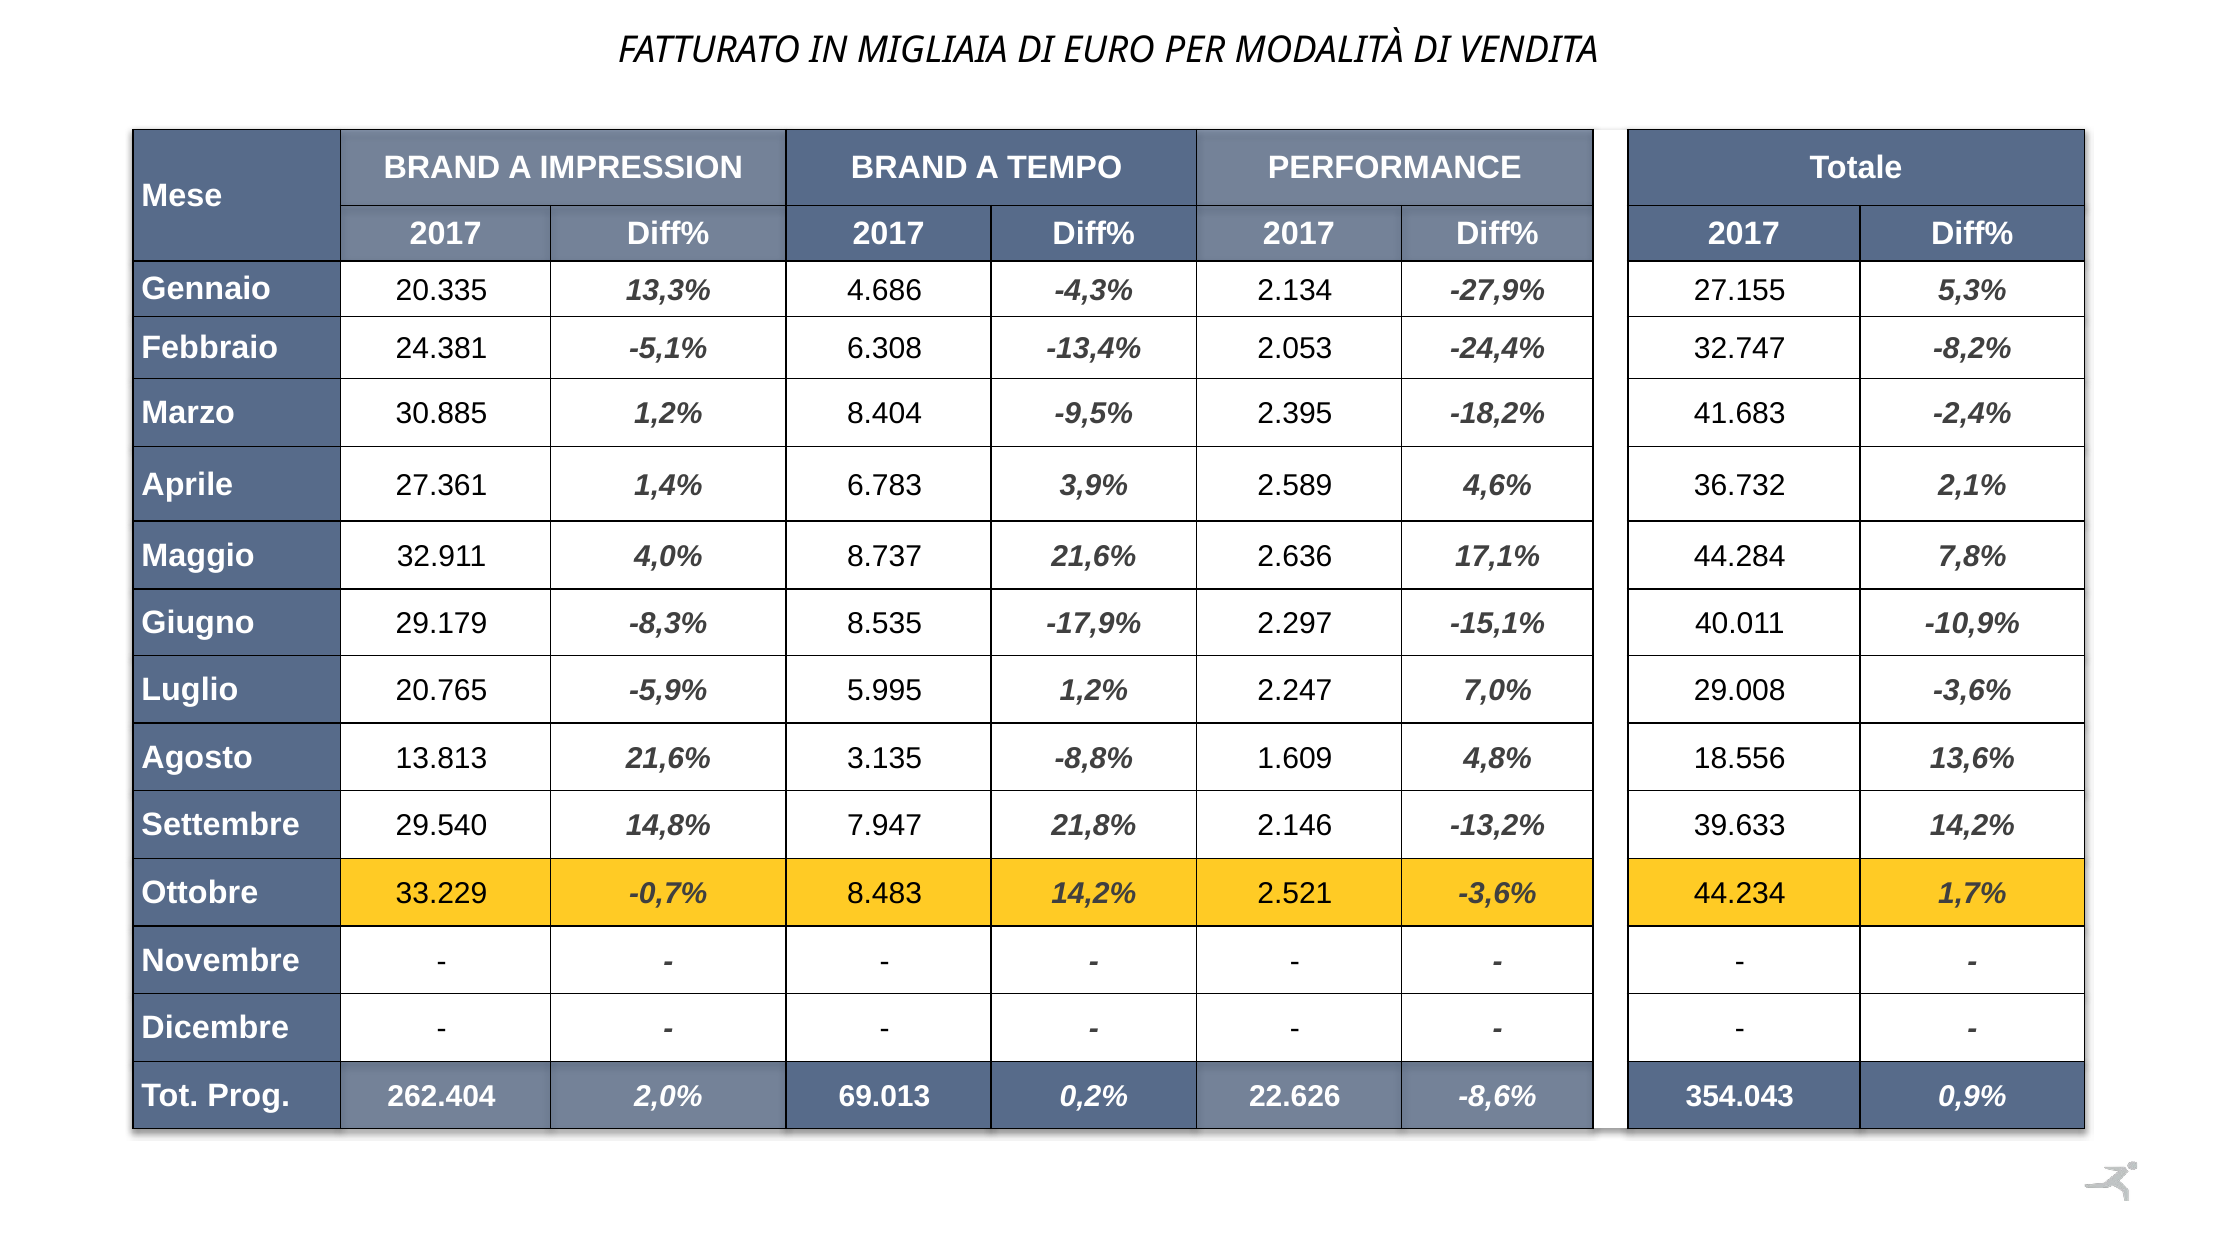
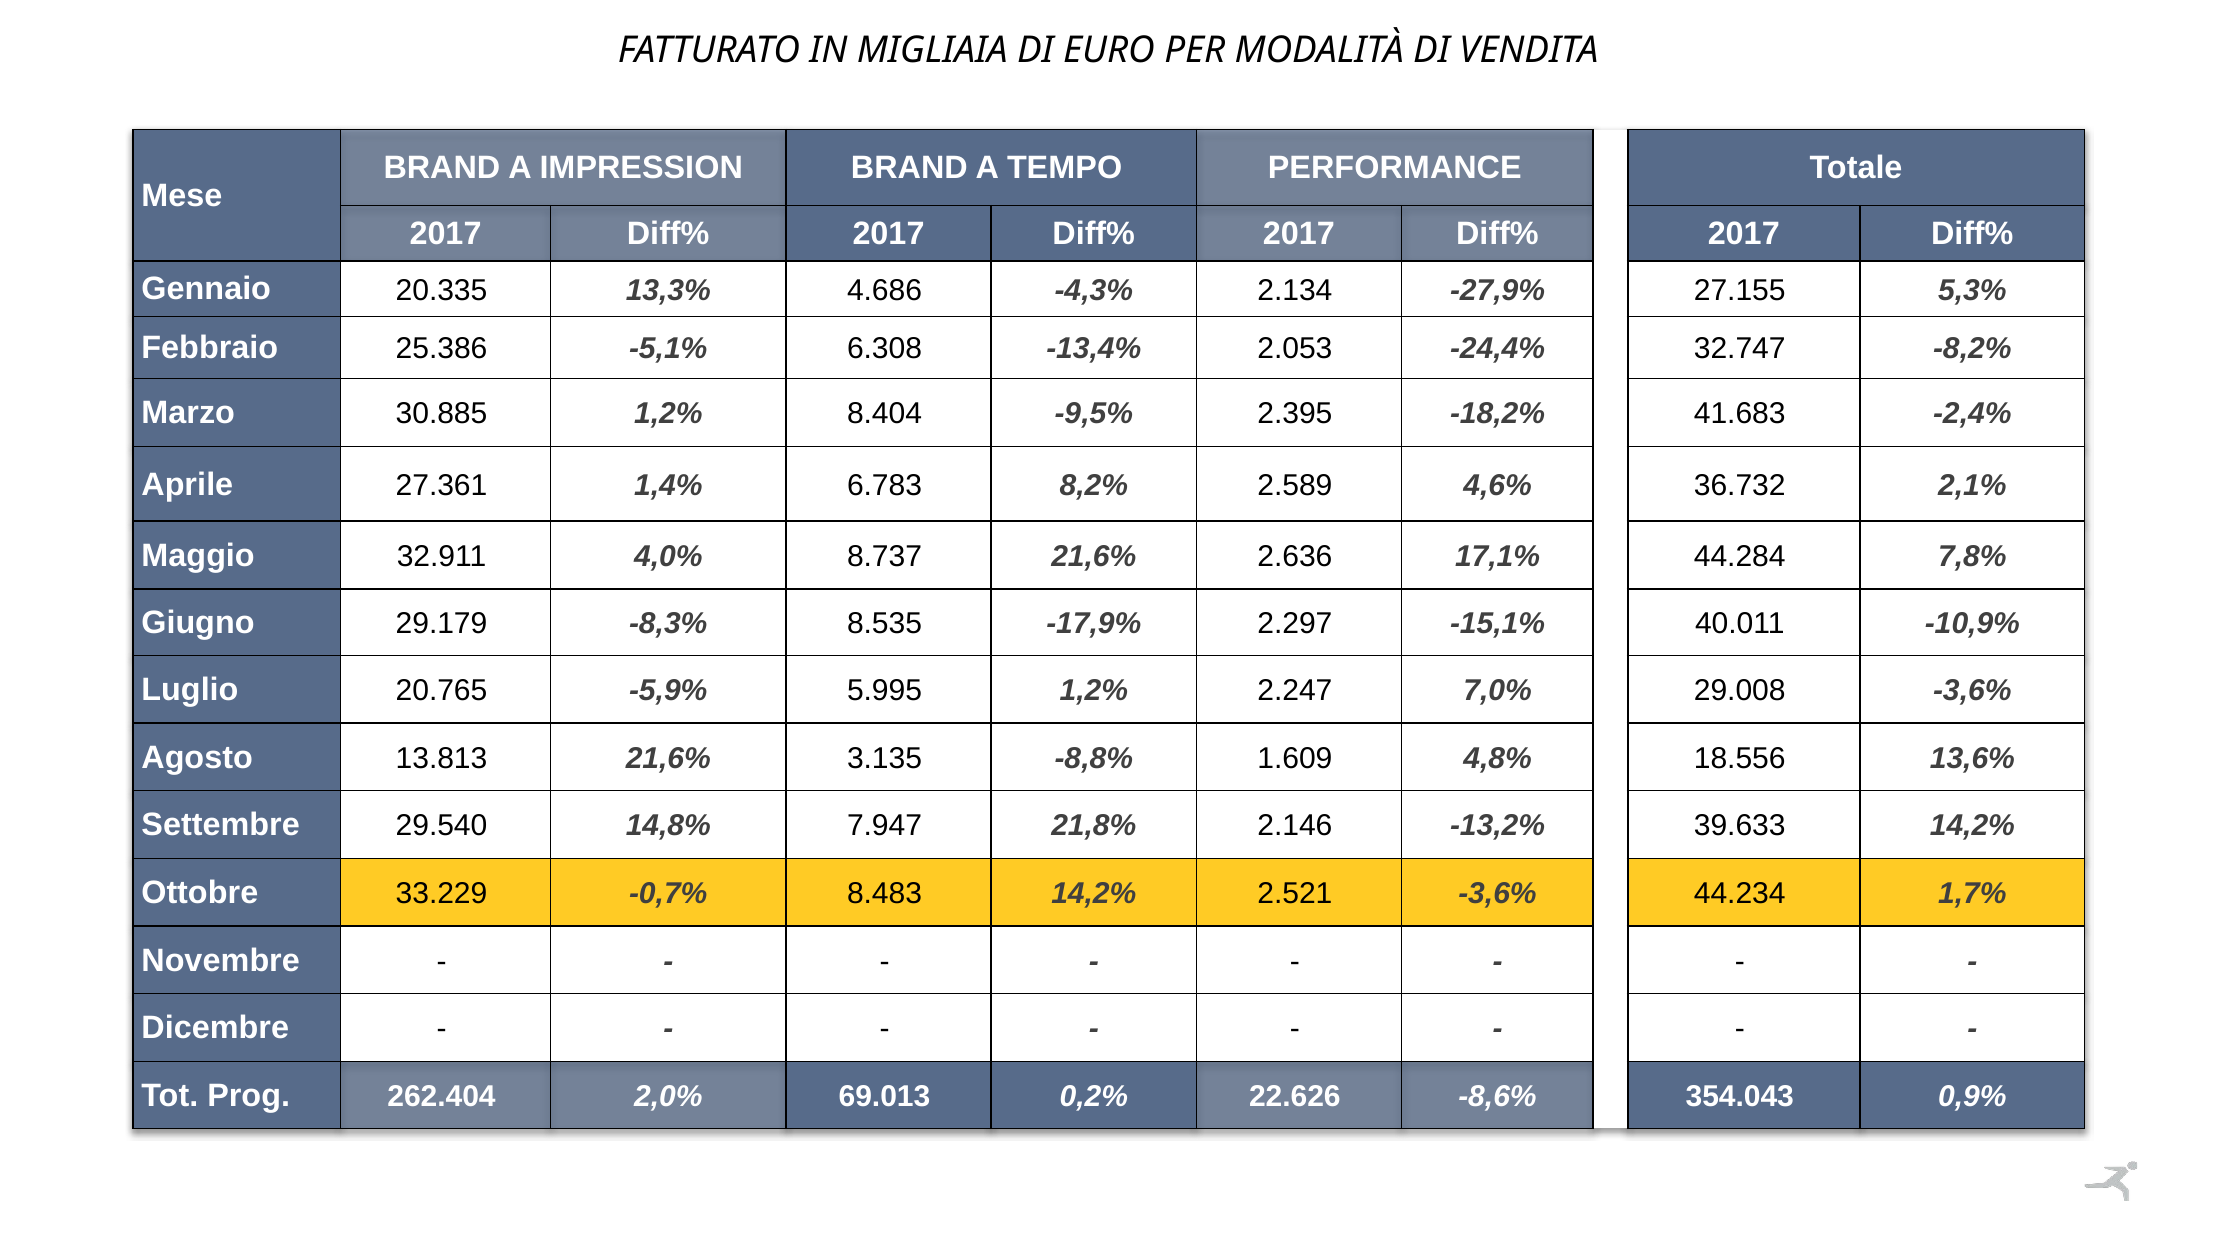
24.381: 24.381 -> 25.386
3,9%: 3,9% -> 8,2%
